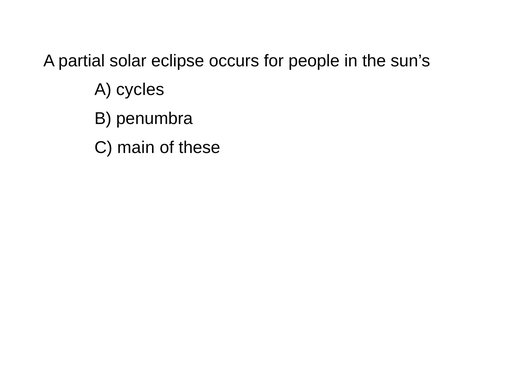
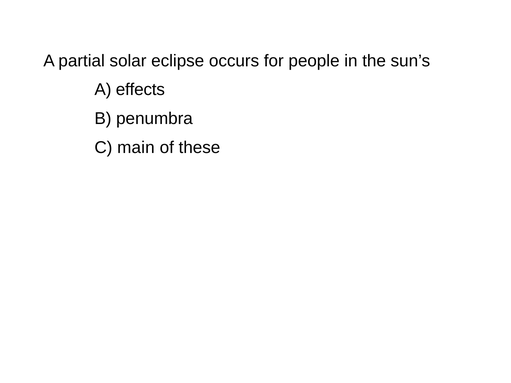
cycles: cycles -> effects
